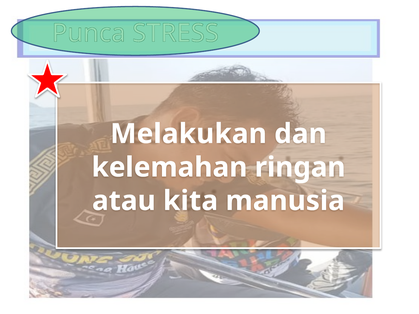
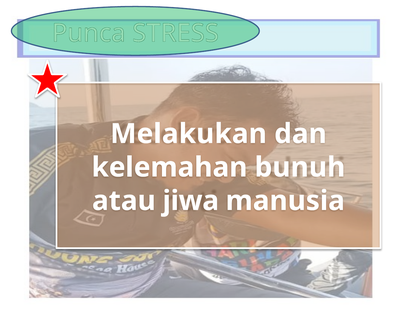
ringan: ringan -> bunuh
kita: kita -> jiwa
